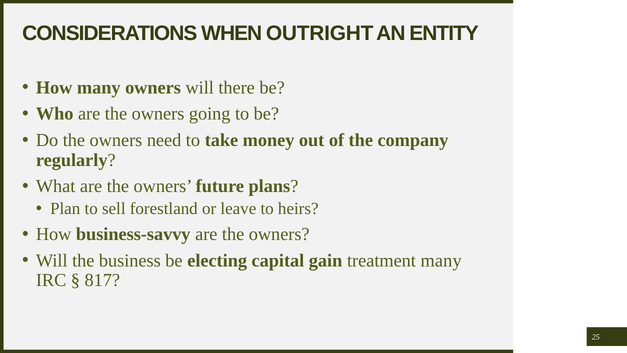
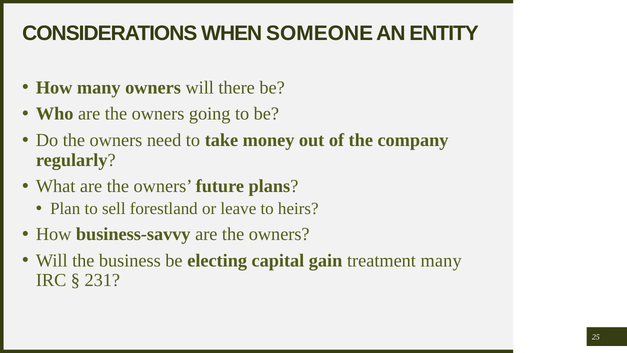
OUTRIGHT: OUTRIGHT -> SOMEONE
817: 817 -> 231
